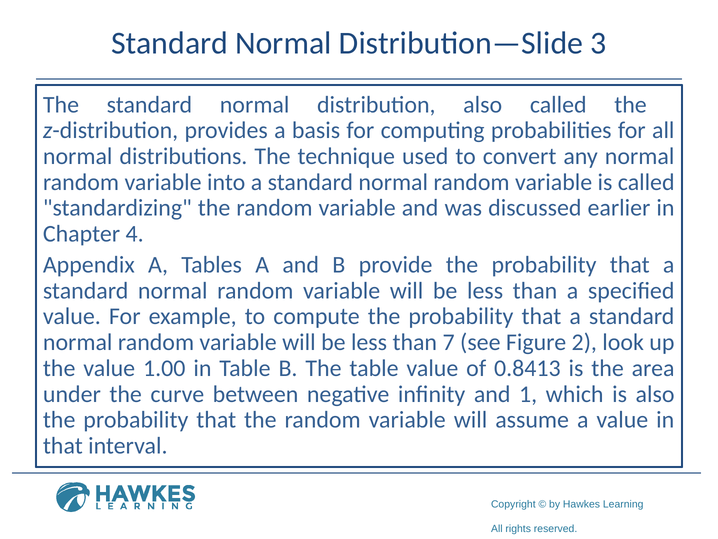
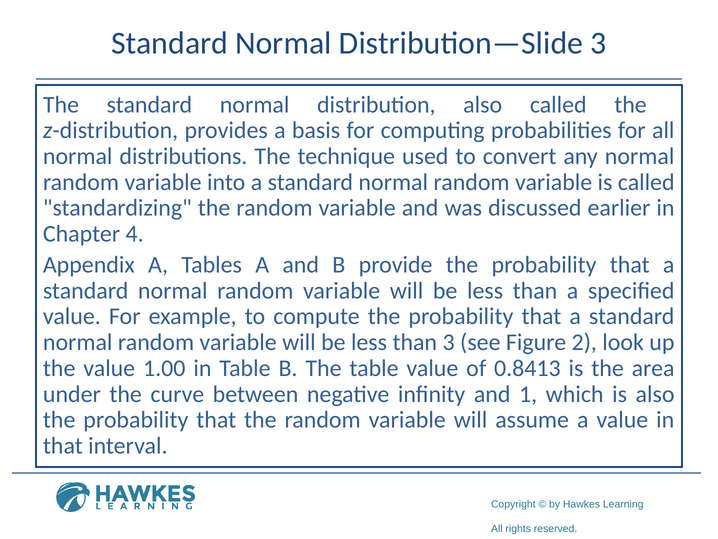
than 7: 7 -> 3
